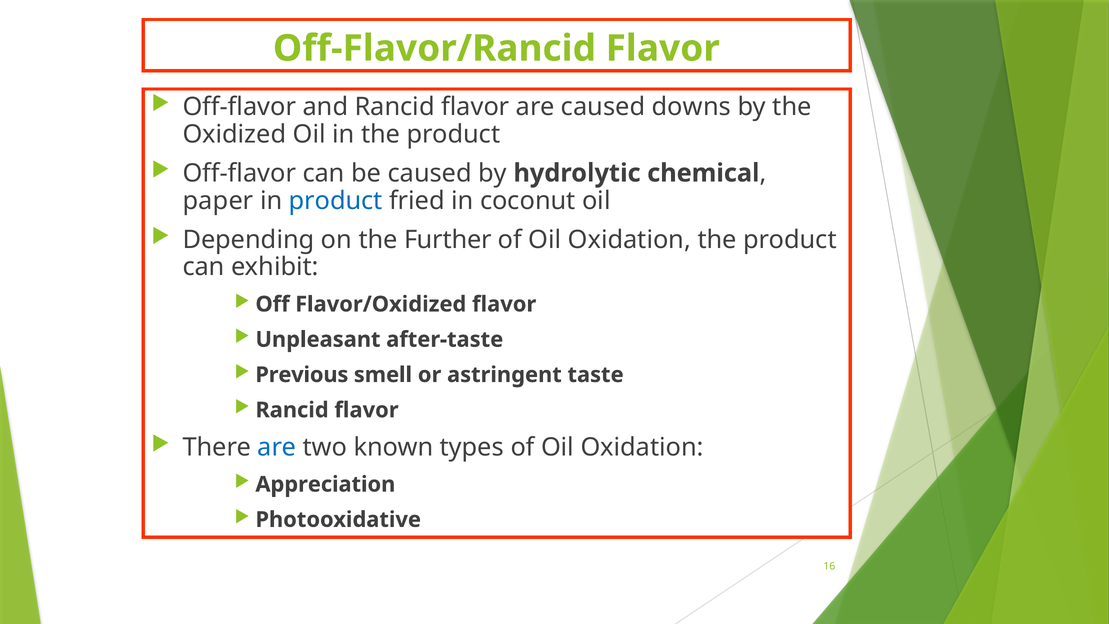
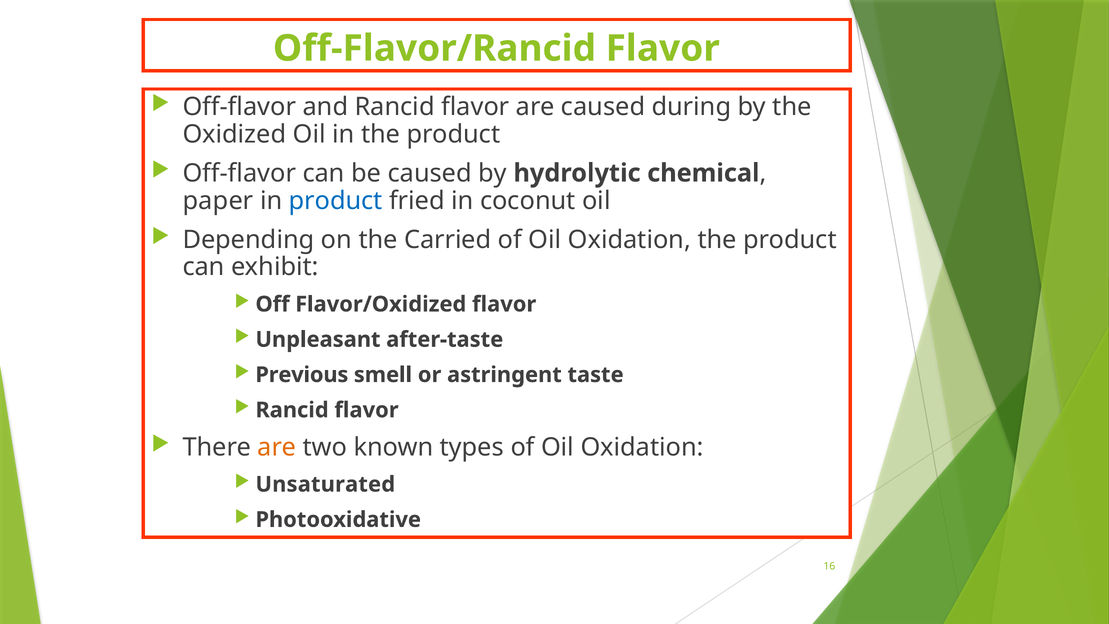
downs: downs -> during
Further: Further -> Carried
are at (277, 447) colour: blue -> orange
Appreciation: Appreciation -> Unsaturated
